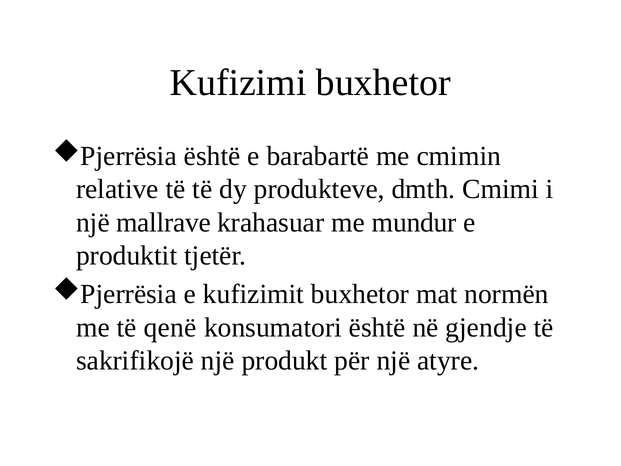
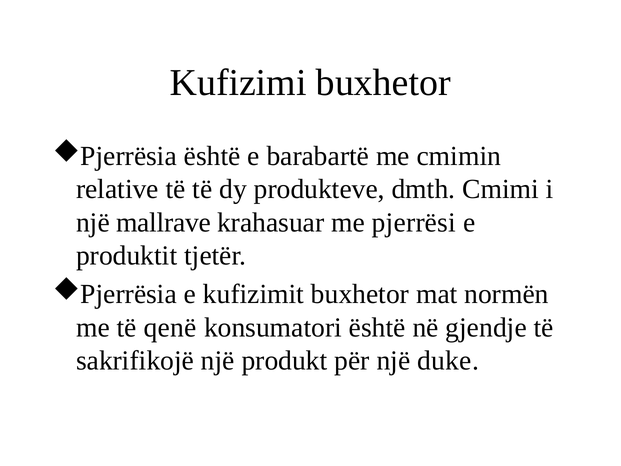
mundur: mundur -> pjerrësi
atyre: atyre -> duke
